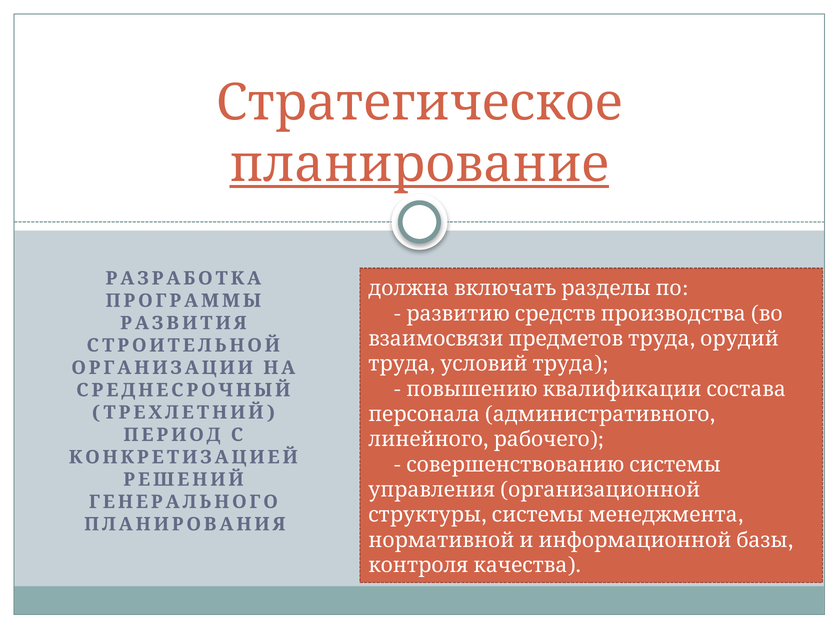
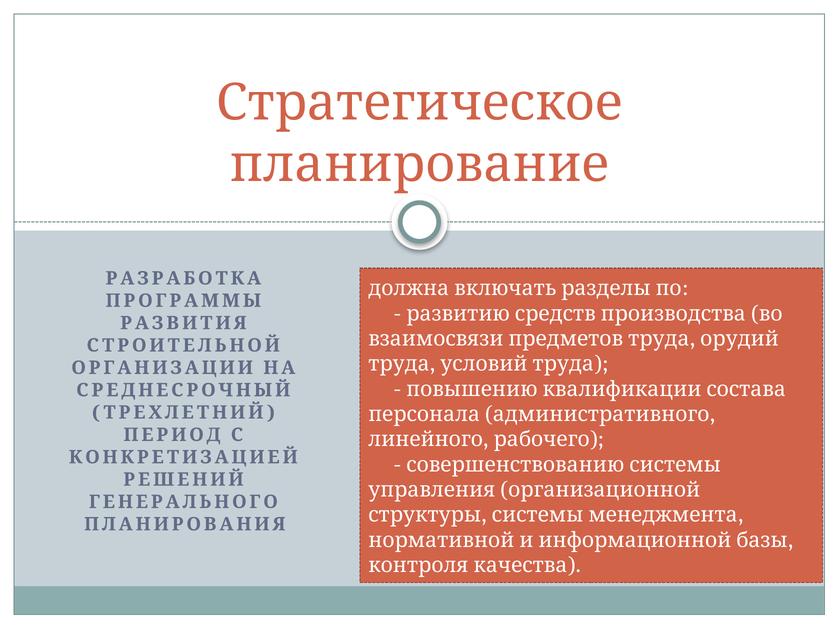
планирование underline: present -> none
